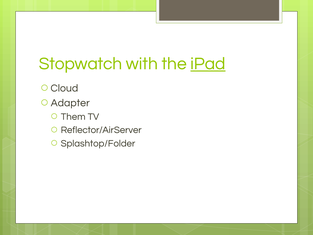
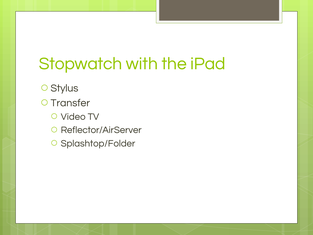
iPad underline: present -> none
Cloud: Cloud -> Stylus
Adapter: Adapter -> Transfer
Them: Them -> Video
